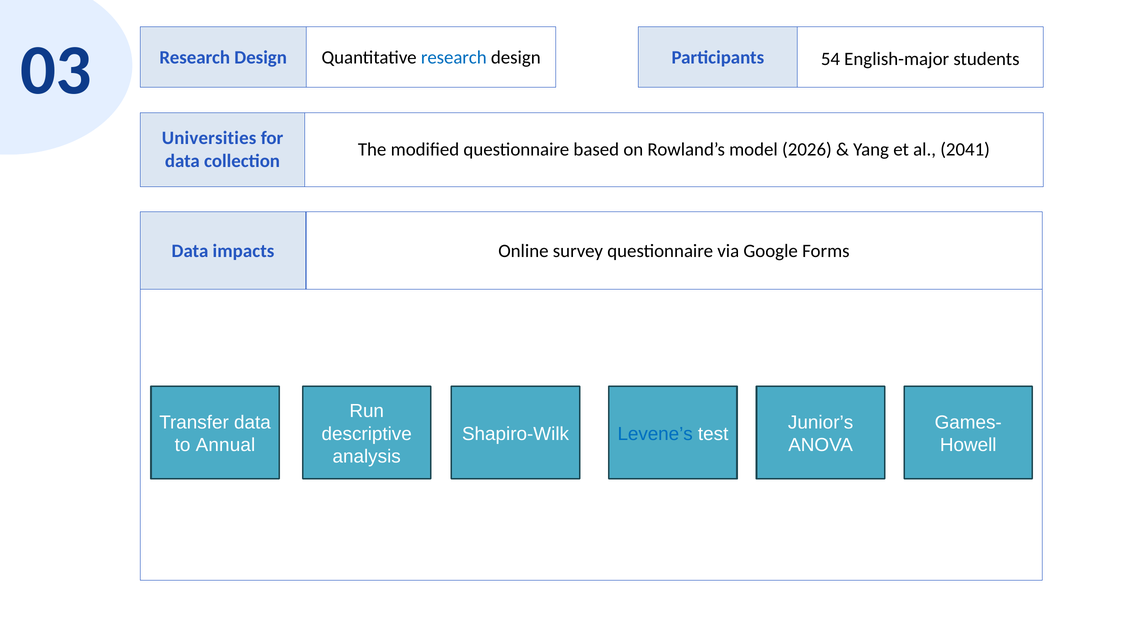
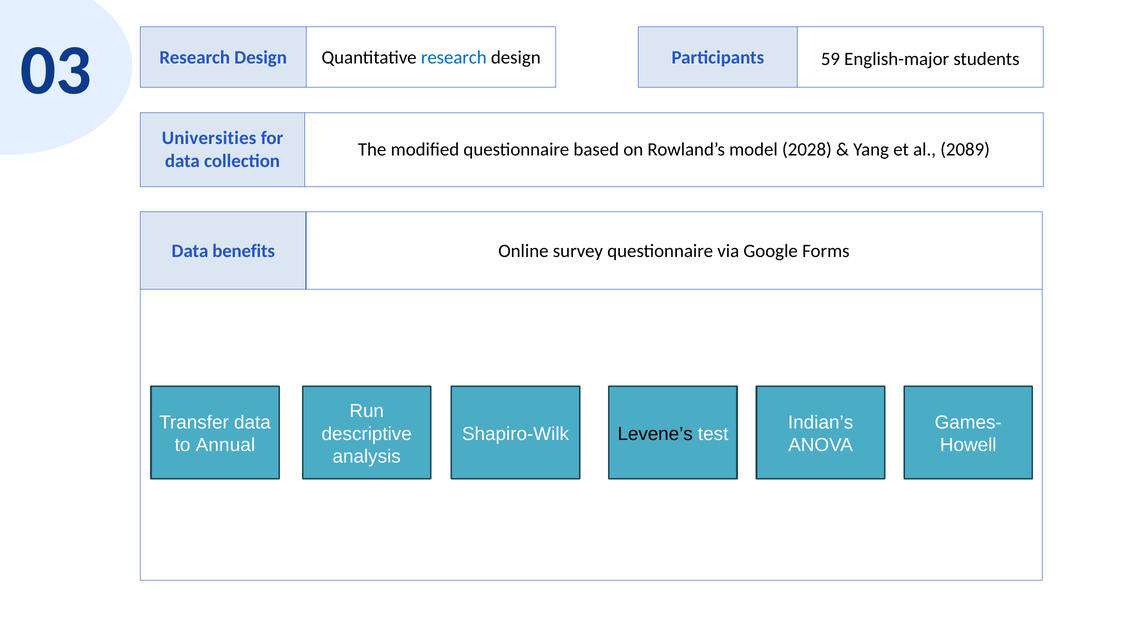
54: 54 -> 59
2026: 2026 -> 2028
2041: 2041 -> 2089
impacts: impacts -> benefits
Junior’s: Junior’s -> Indian’s
Levene’s colour: blue -> black
